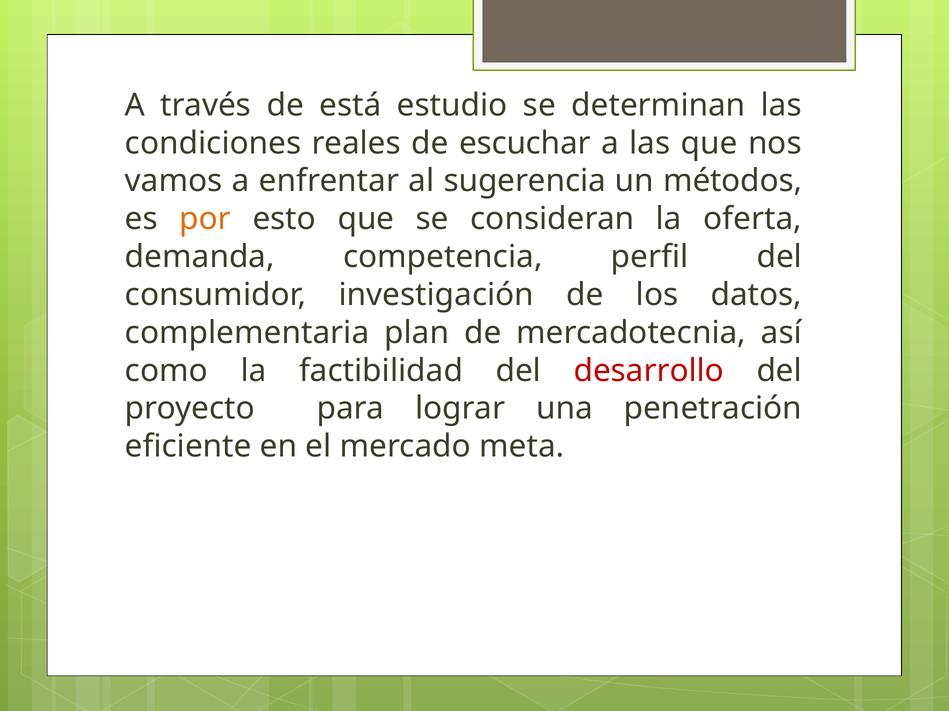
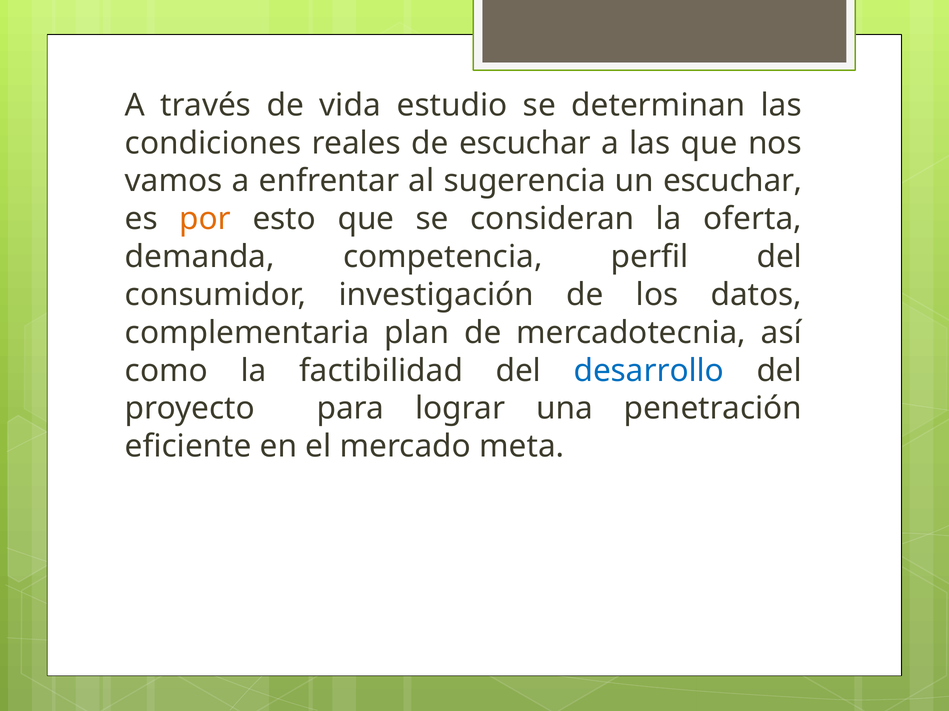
está: está -> vida
un métodos: métodos -> escuchar
desarrollo colour: red -> blue
